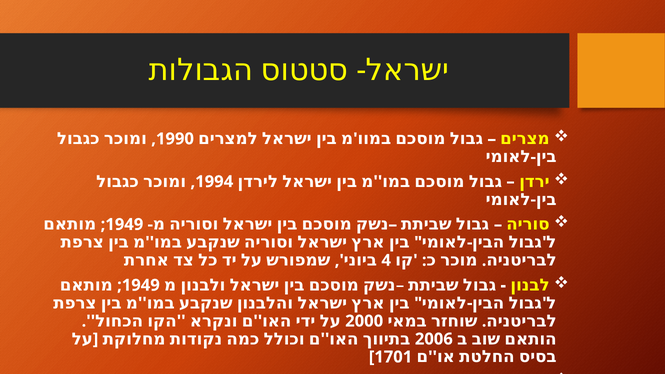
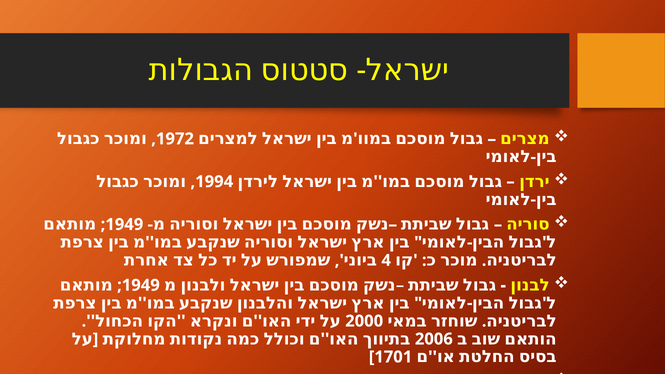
1990: 1990 -> 1972
